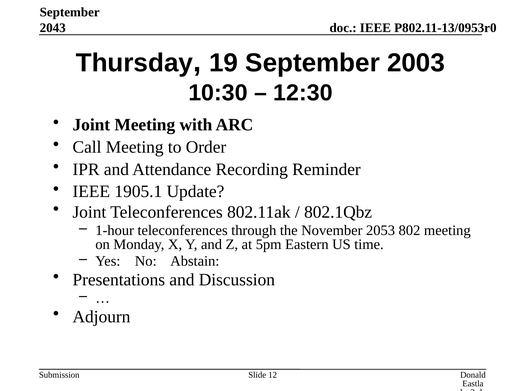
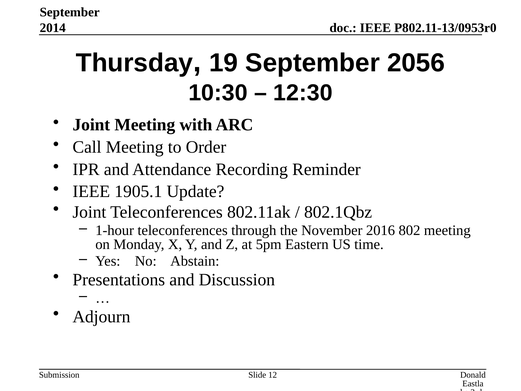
2043: 2043 -> 2014
2003: 2003 -> 2056
2053: 2053 -> 2016
